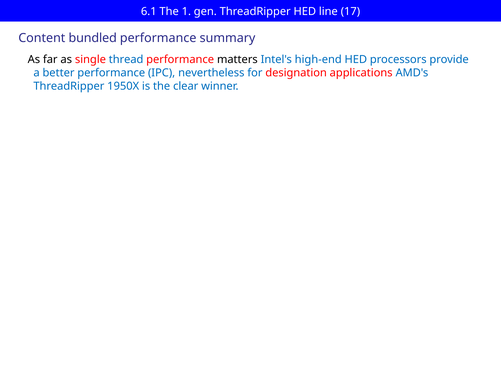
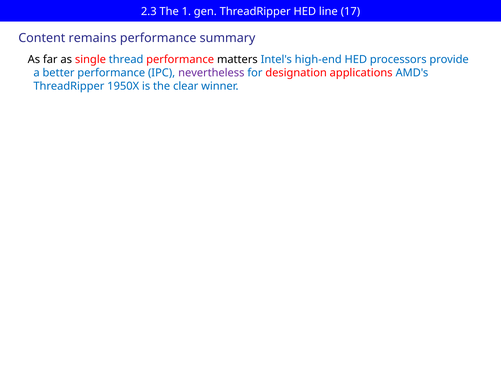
6.1: 6.1 -> 2.3
bundled: bundled -> remains
nevertheless colour: blue -> purple
